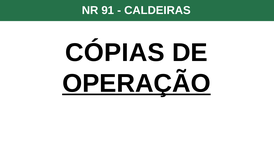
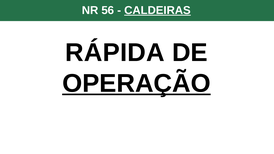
91: 91 -> 56
CALDEIRAS underline: none -> present
CÓPIAS: CÓPIAS -> RÁPIDA
